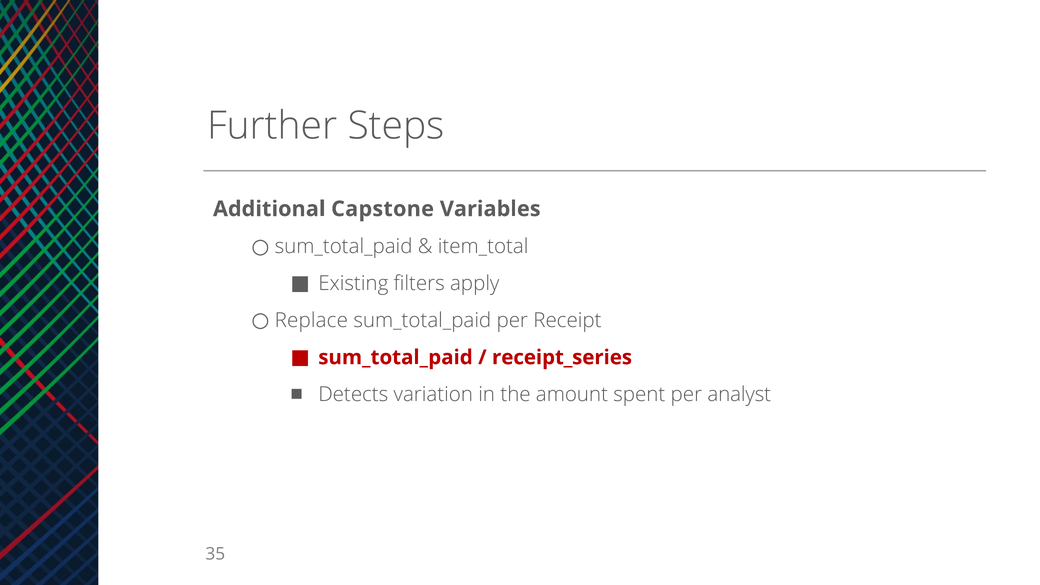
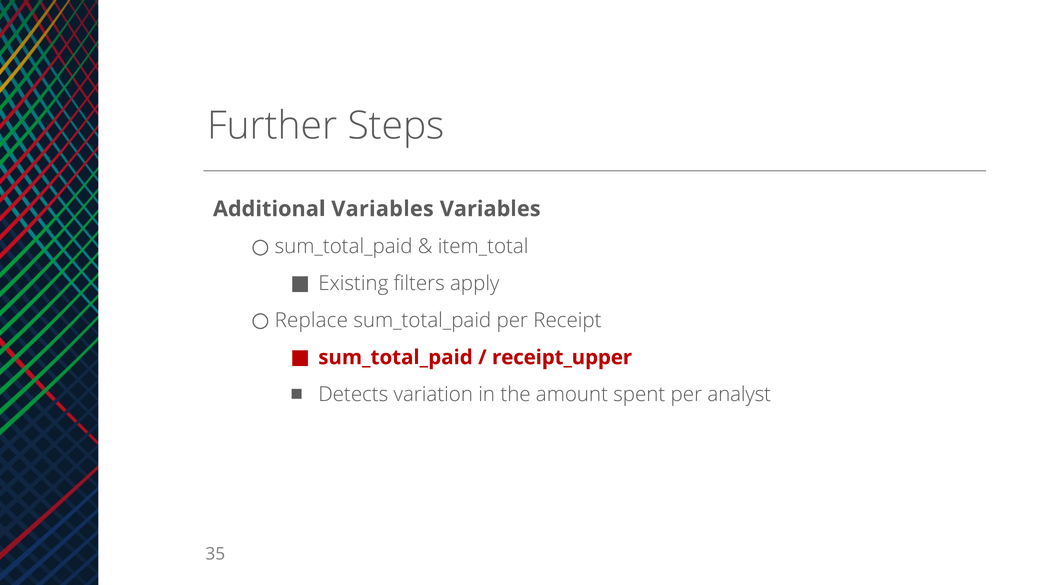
Additional Capstone: Capstone -> Variables
receipt_series: receipt_series -> receipt_upper
